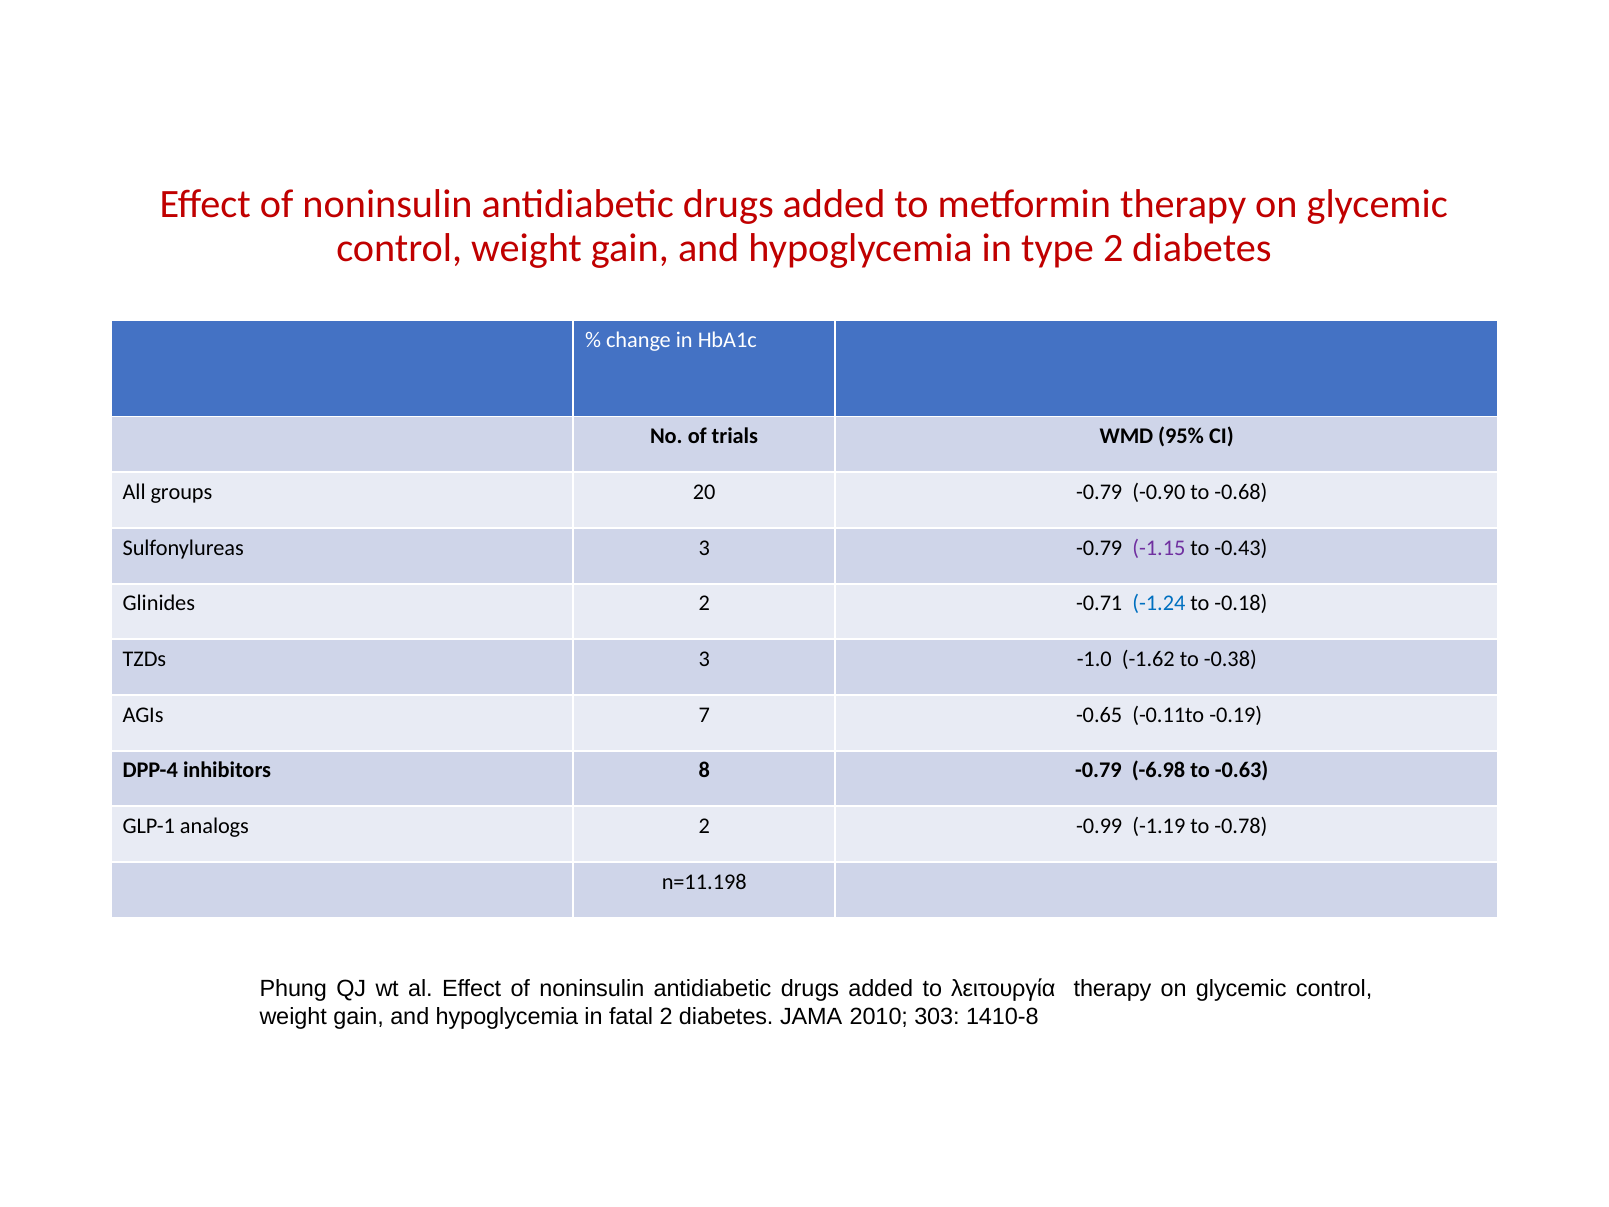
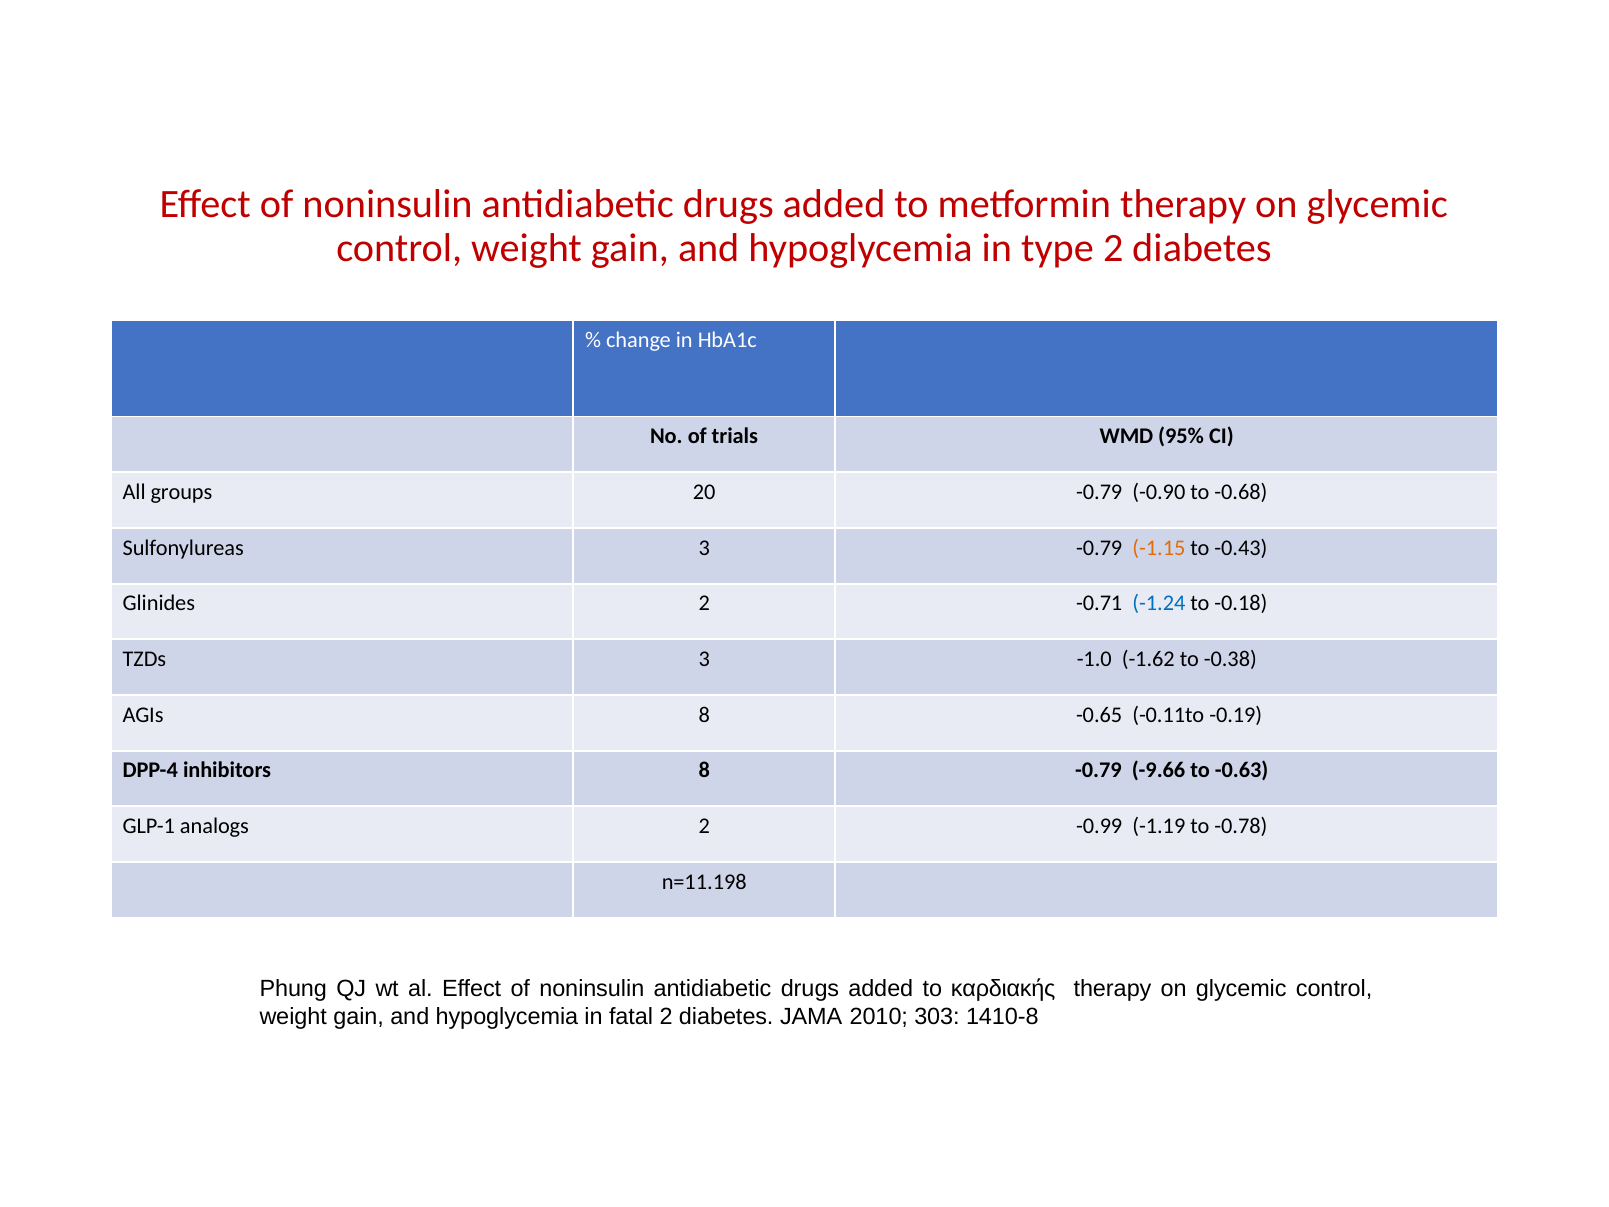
-1.15 colour: purple -> orange
AGIs 7: 7 -> 8
-6.98: -6.98 -> -9.66
λειτουργία: λειτουργία -> καρδιακής
